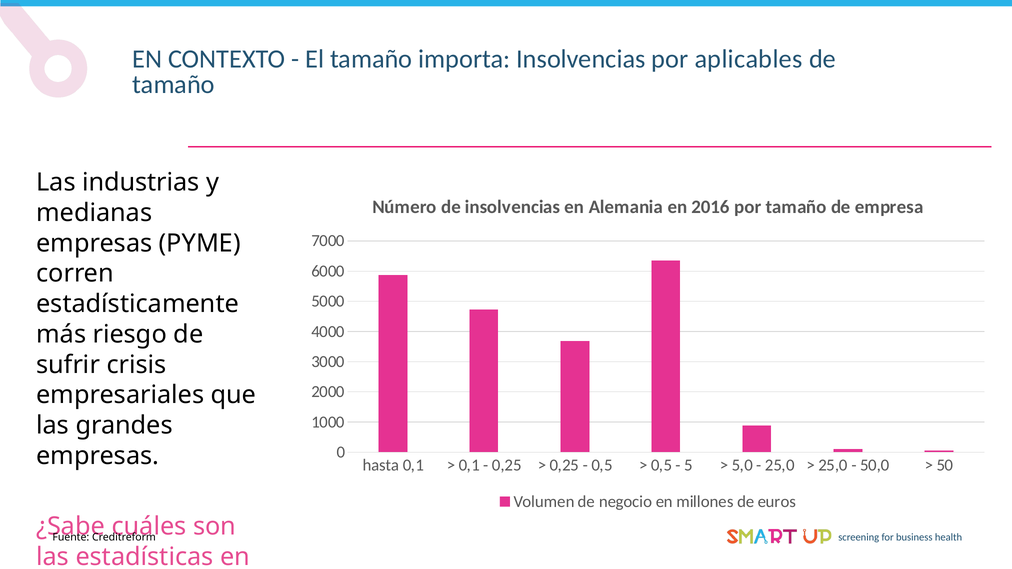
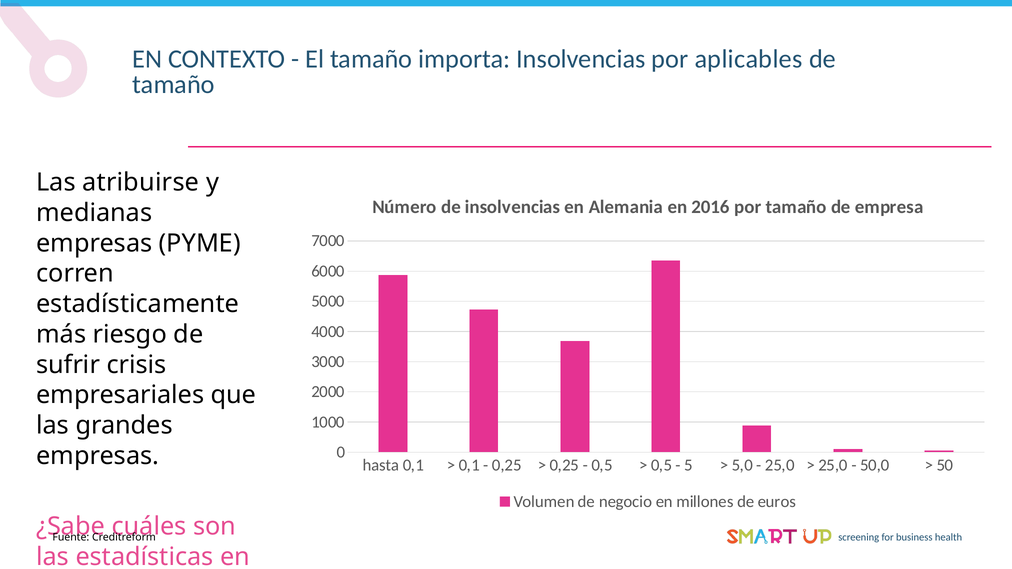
industrias: industrias -> atribuirse
